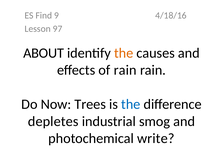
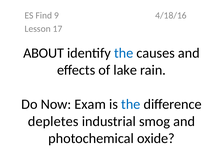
97: 97 -> 17
the at (124, 53) colour: orange -> blue
of rain: rain -> lake
Trees: Trees -> Exam
write: write -> oxide
